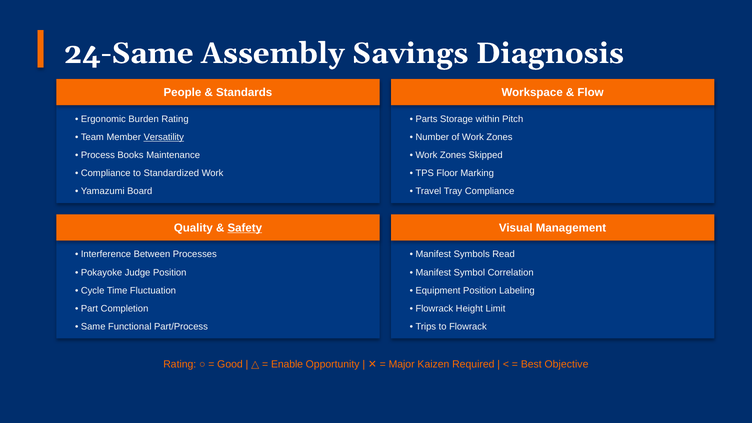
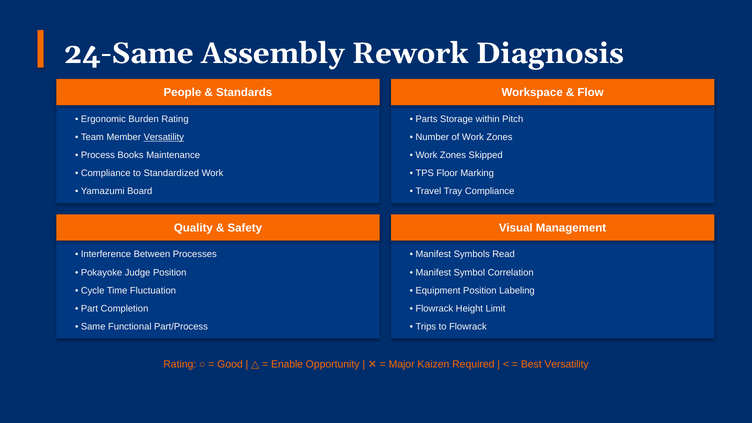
Savings: Savings -> Rework
Safety underline: present -> none
Best Objective: Objective -> Versatility
